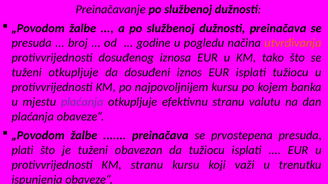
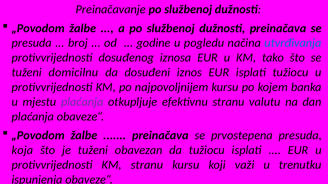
utvrđivanja colour: orange -> blue
tuženi otkupljuje: otkupljuje -> domicilnu
plati: plati -> koja
